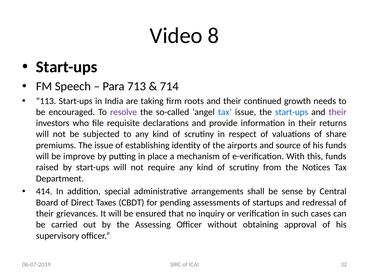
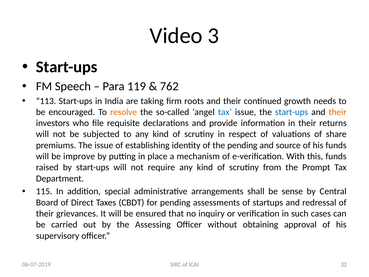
8: 8 -> 3
713: 713 -> 119
714: 714 -> 762
resolve colour: purple -> orange
their at (338, 112) colour: purple -> orange
the airports: airports -> pending
Notices: Notices -> Prompt
414: 414 -> 115
